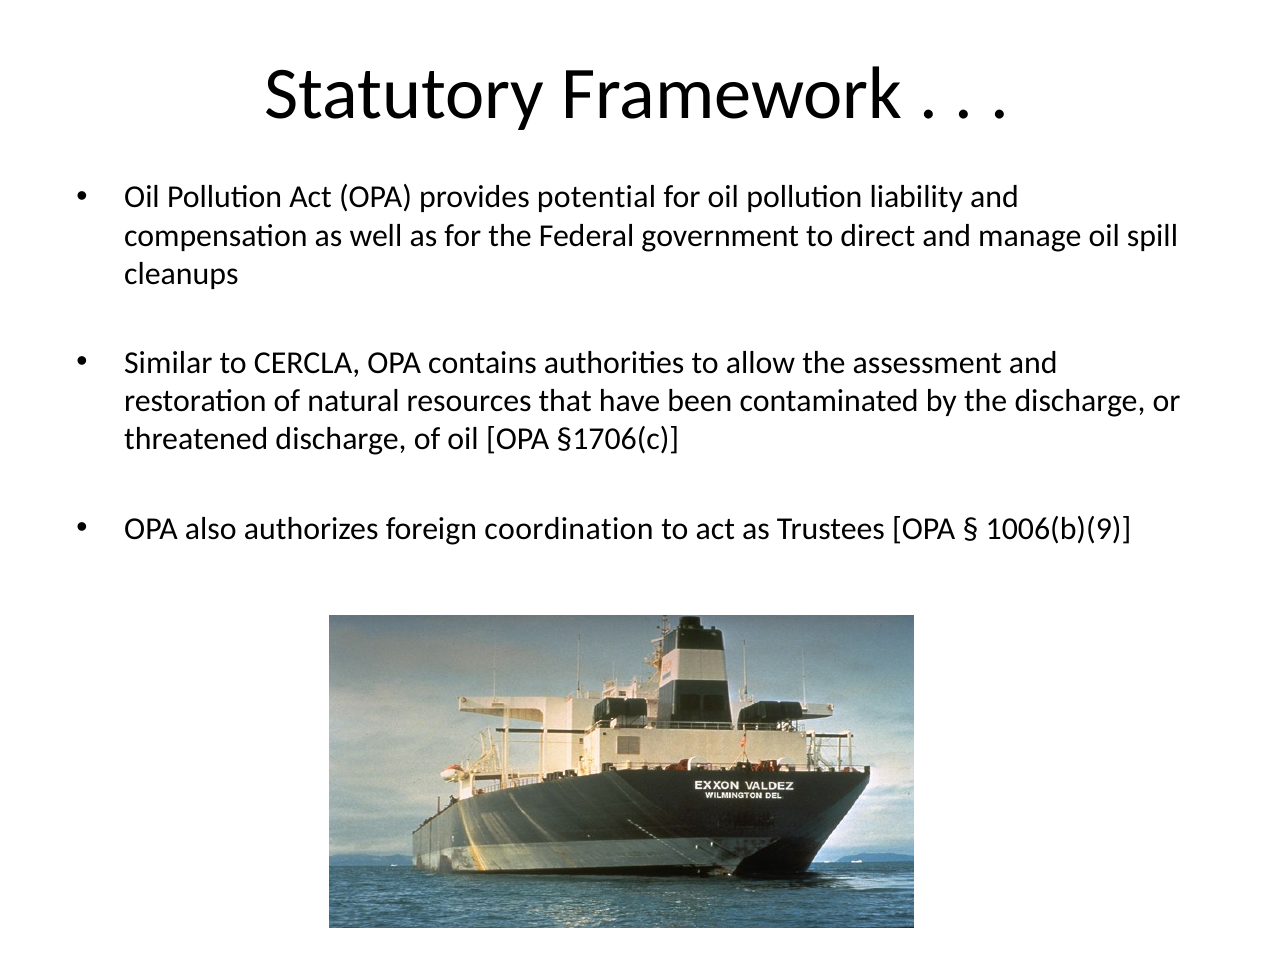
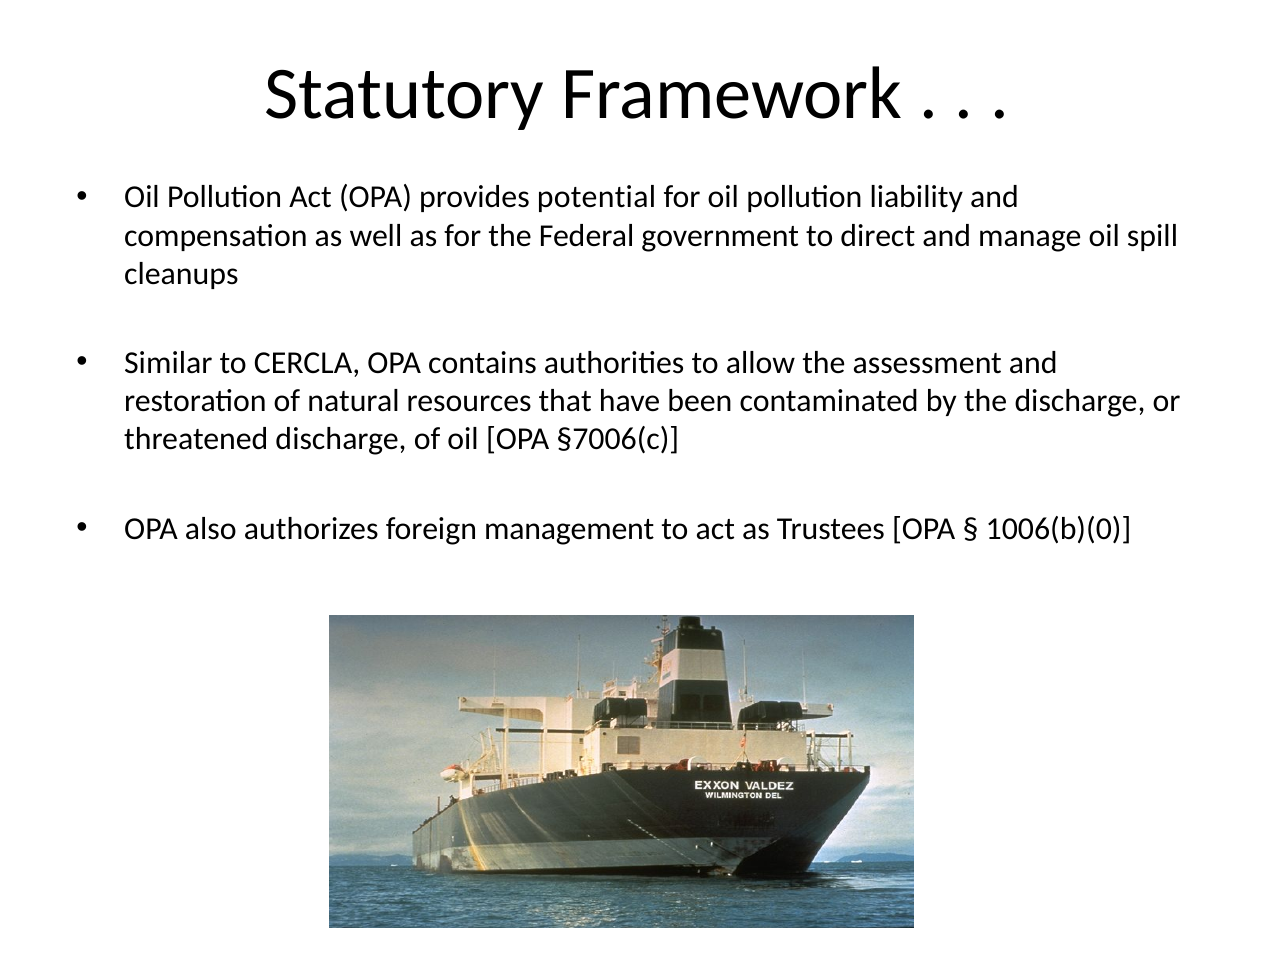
§1706(c: §1706(c -> §7006(c
coordination: coordination -> management
1006(b)(9: 1006(b)(9 -> 1006(b)(0
